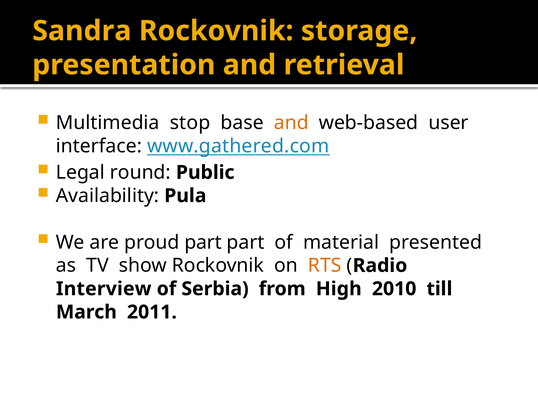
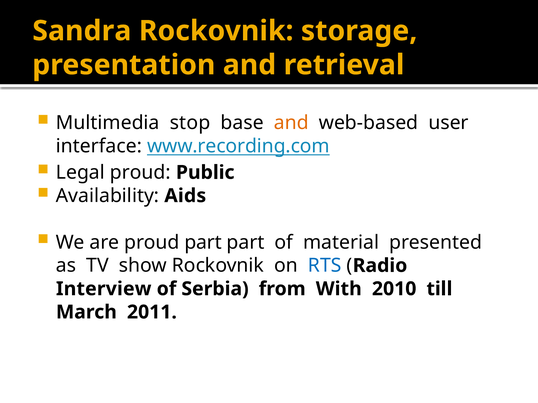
www.gathered.com: www.gathered.com -> www.recording.com
Legal round: round -> proud
Pula: Pula -> Aids
RTS colour: orange -> blue
High: High -> With
